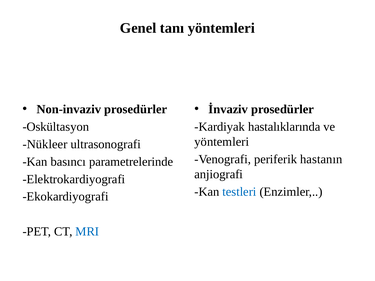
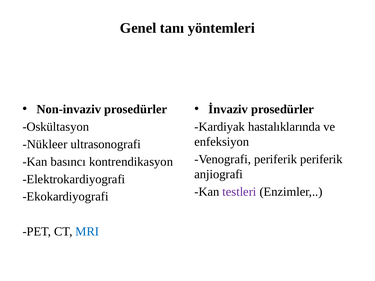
yöntemleri at (222, 142): yöntemleri -> enfeksiyon
periferik hastanın: hastanın -> periferik
parametrelerinde: parametrelerinde -> kontrendikasyon
testleri colour: blue -> purple
